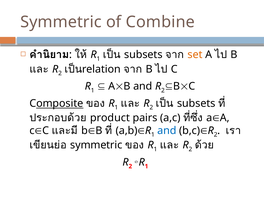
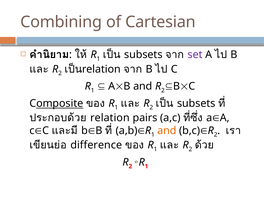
Symmetric at (61, 22): Symmetric -> Combining
Combine: Combine -> Cartesian
set colour: orange -> purple
product: product -> relation
and at (167, 131) colour: blue -> orange
symmetric at (96, 145): symmetric -> difference
